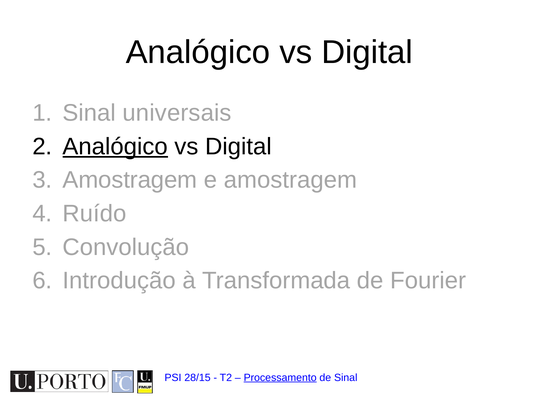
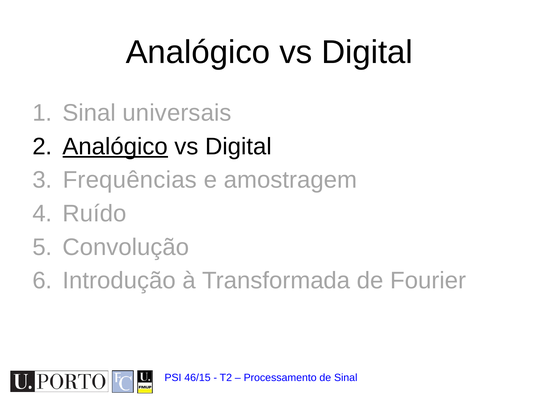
Amostragem at (130, 180): Amostragem -> Frequências
28/15: 28/15 -> 46/15
Processamento underline: present -> none
